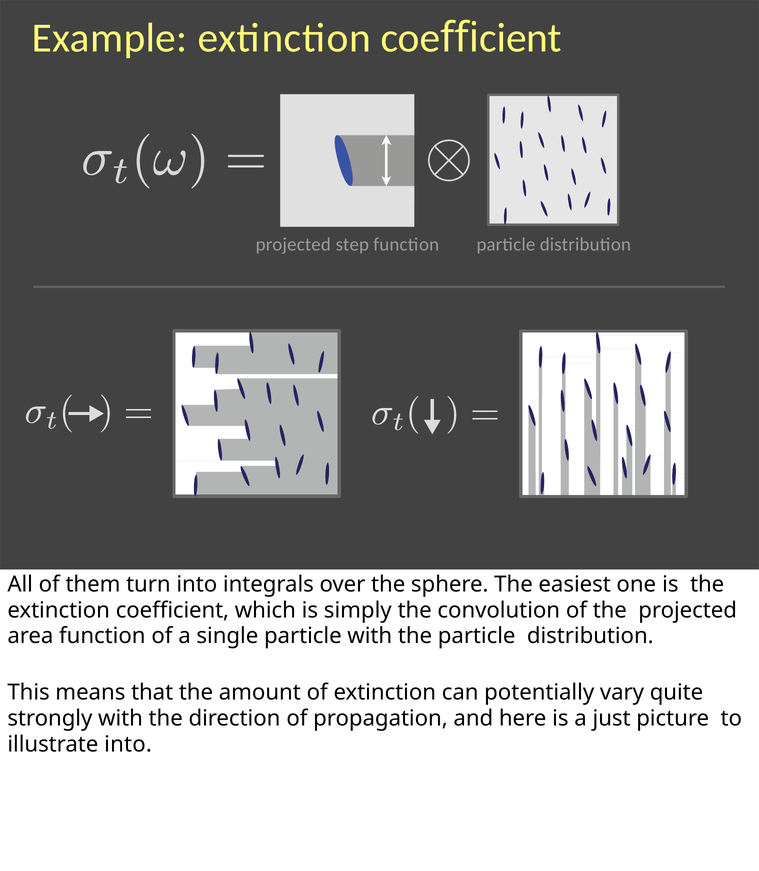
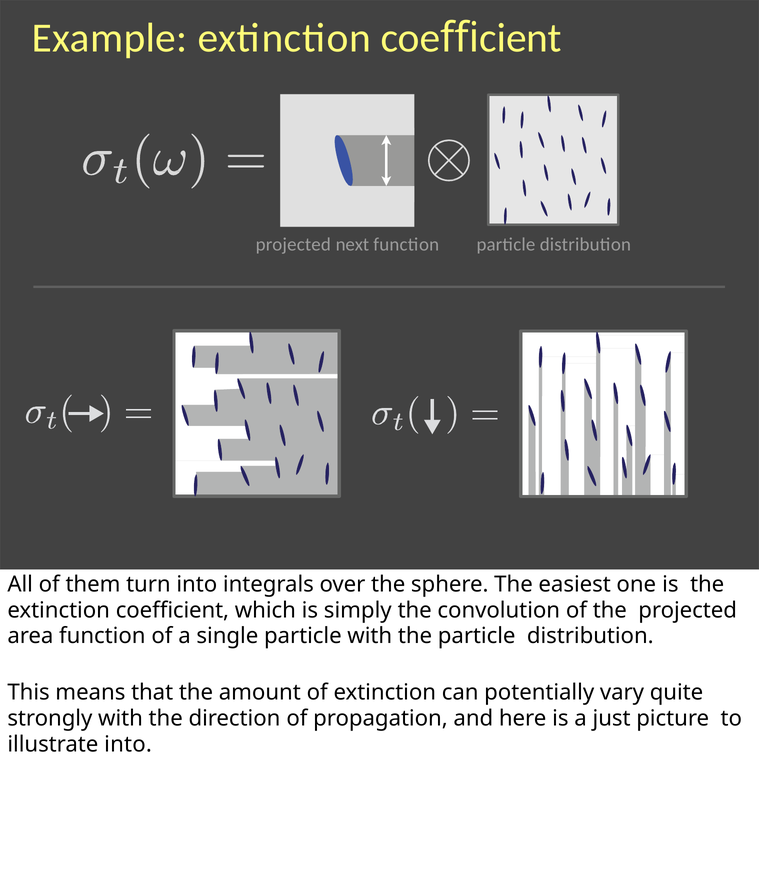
step: step -> next
